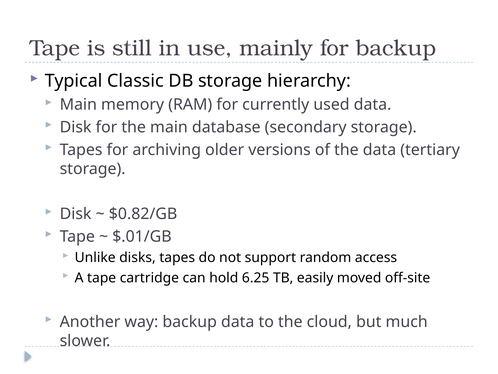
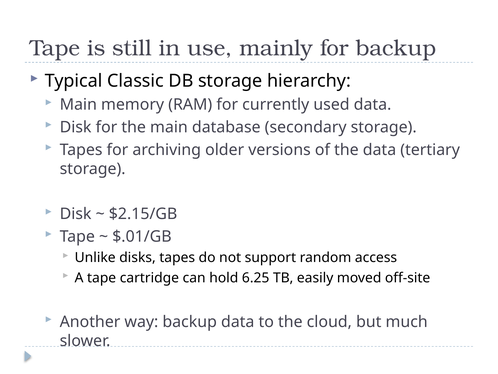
$0.82/GB: $0.82/GB -> $2.15/GB
